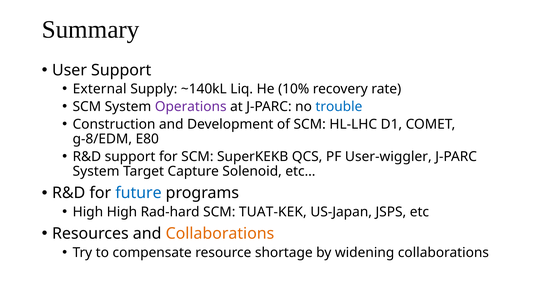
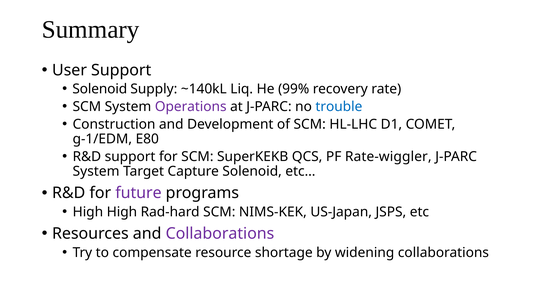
External at (100, 89): External -> Solenoid
10%: 10% -> 99%
g-8/EDM: g-8/EDM -> g-1/EDM
User-wiggler: User-wiggler -> Rate-wiggler
future colour: blue -> purple
TUAT-KEK: TUAT-KEK -> NIMS-KEK
Collaborations at (220, 234) colour: orange -> purple
